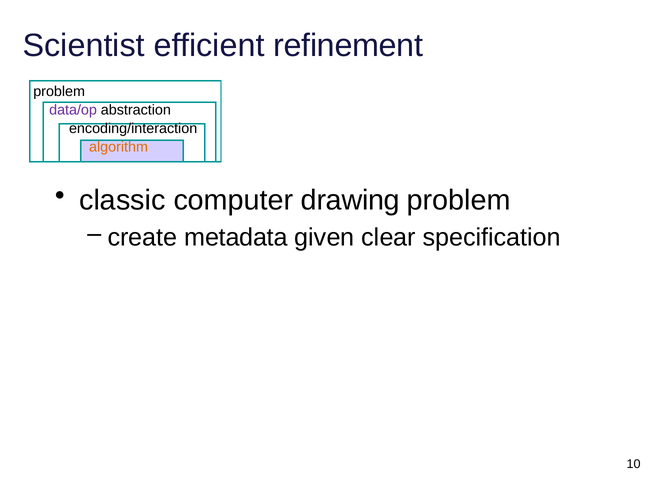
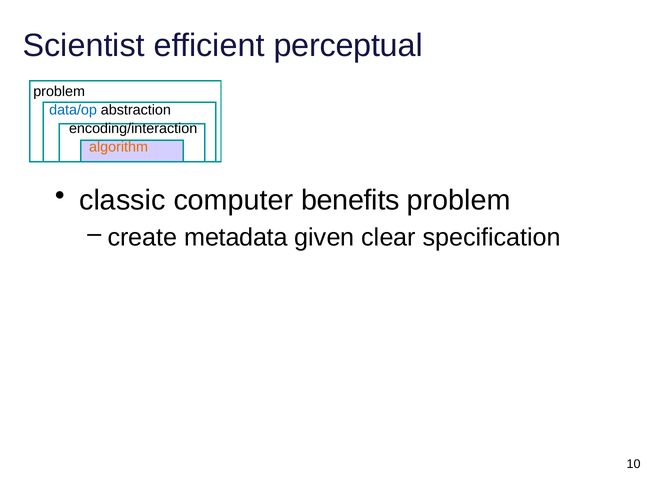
refinement: refinement -> perceptual
data/op colour: purple -> blue
drawing: drawing -> benefits
